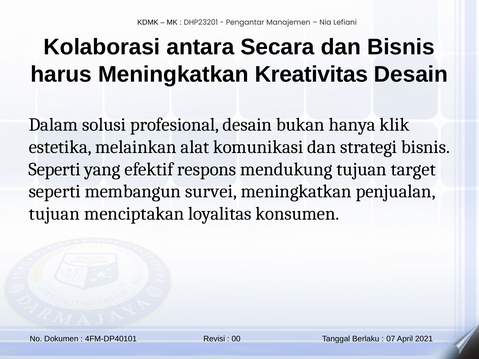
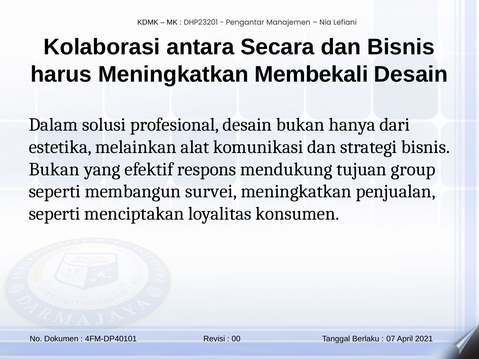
Kreativitas: Kreativitas -> Membekali
klik: klik -> dari
Seperti at (54, 169): Seperti -> Bukan
target: target -> group
tujuan at (54, 214): tujuan -> seperti
